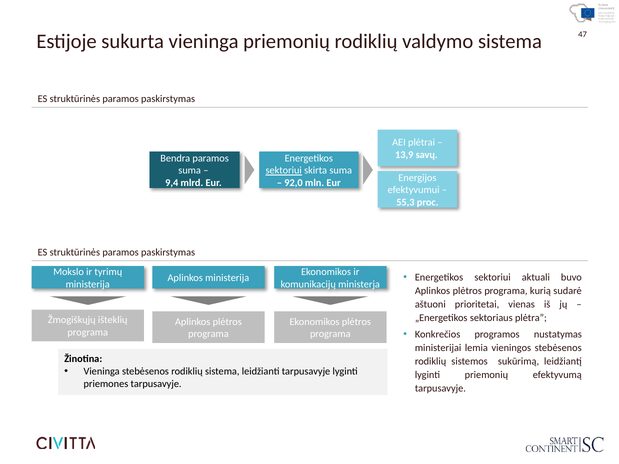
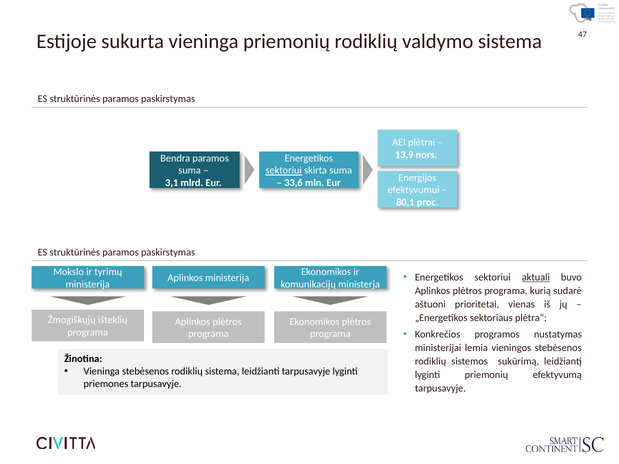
savų: savų -> nors
9,4: 9,4 -> 3,1
92,0: 92,0 -> 33,6
55,3: 55,3 -> 80,1
aktuali underline: none -> present
